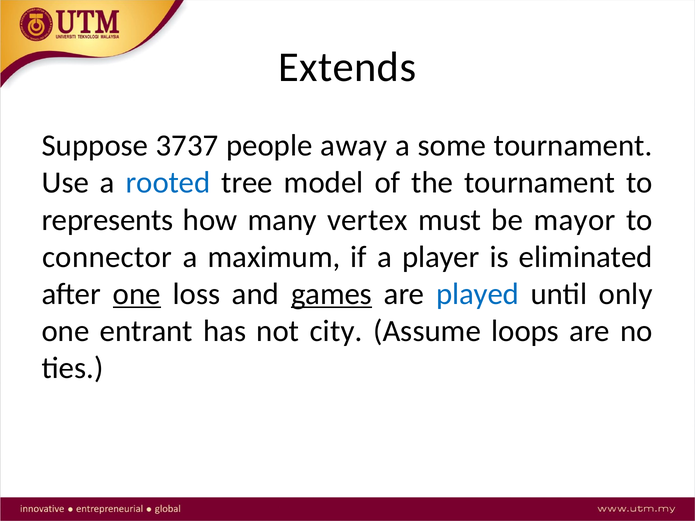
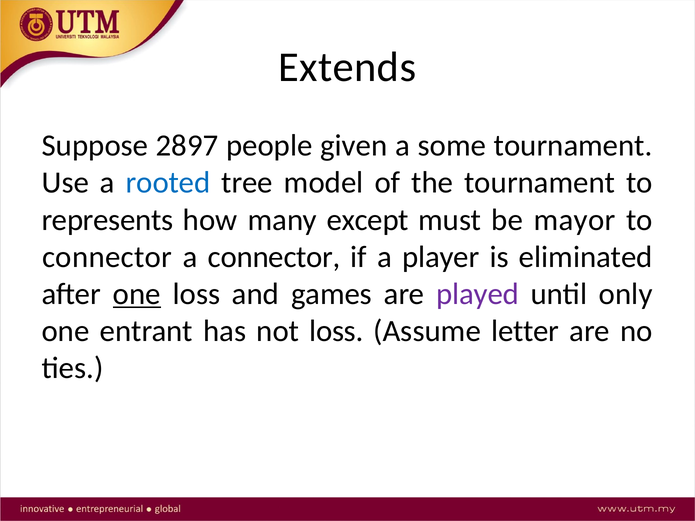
3737: 3737 -> 2897
away: away -> given
vertex: vertex -> except
a maximum: maximum -> connector
games underline: present -> none
played colour: blue -> purple
not city: city -> loss
loops: loops -> letter
